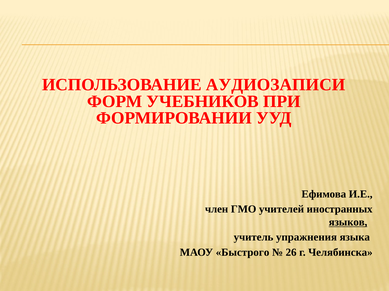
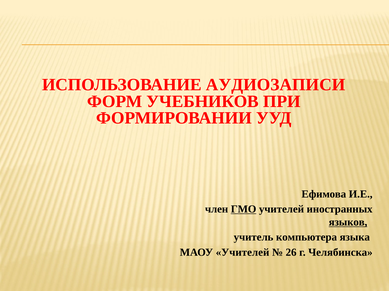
ГМО underline: none -> present
упражнения: упражнения -> компьютера
МАОУ Быстрого: Быстрого -> Учителей
